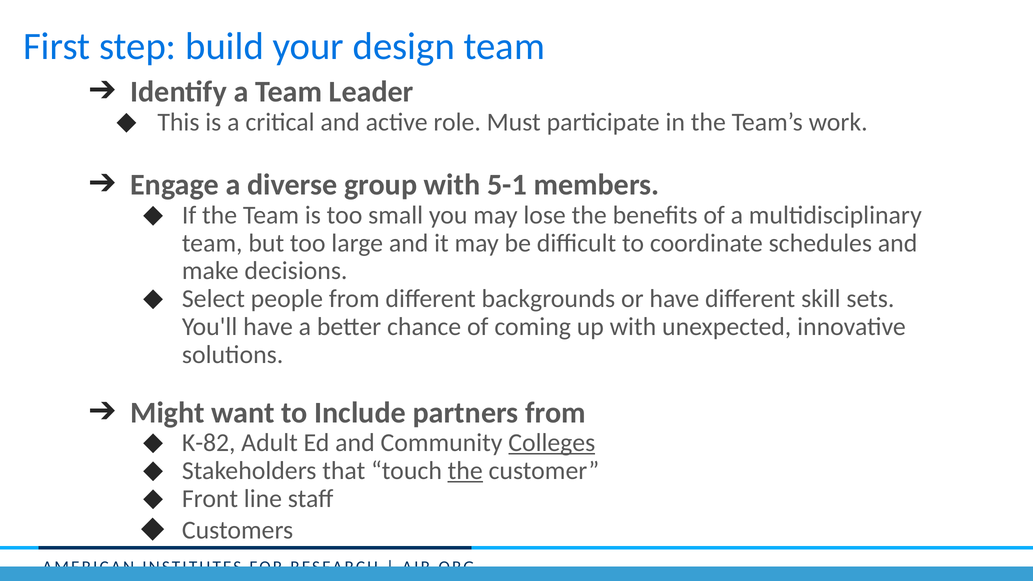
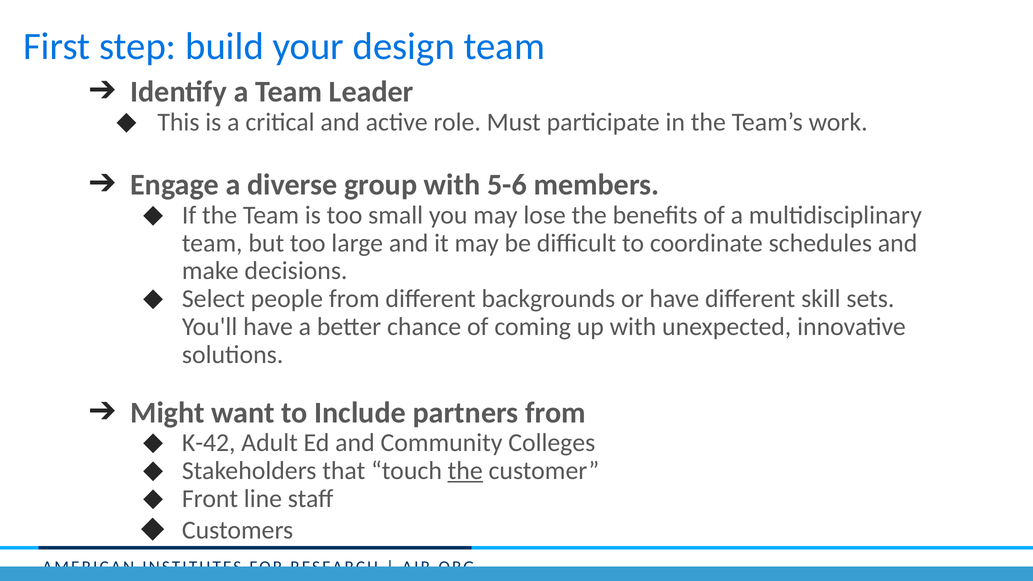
5-1: 5-1 -> 5-6
K-82: K-82 -> K-42
Colleges underline: present -> none
